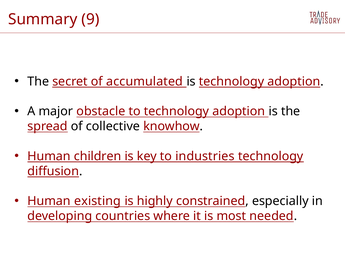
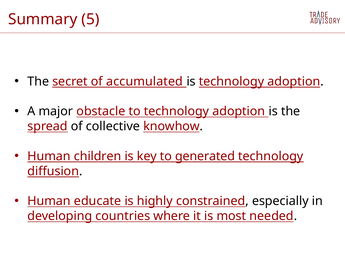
9: 9 -> 5
industries: industries -> generated
existing: existing -> educate
